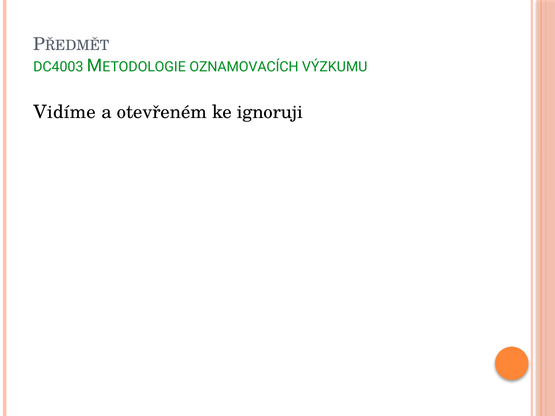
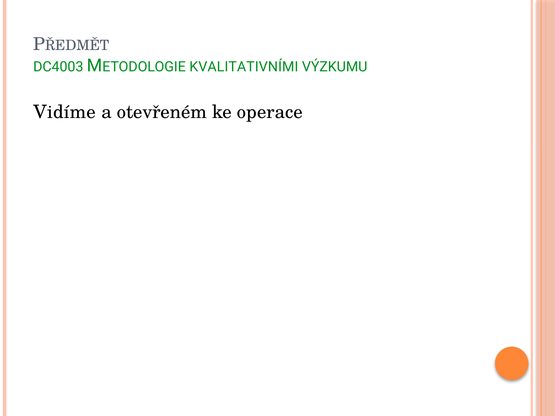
OZNAMOVACÍCH: OZNAMOVACÍCH -> KVALITATIVNÍMI
ignoruji: ignoruji -> operace
